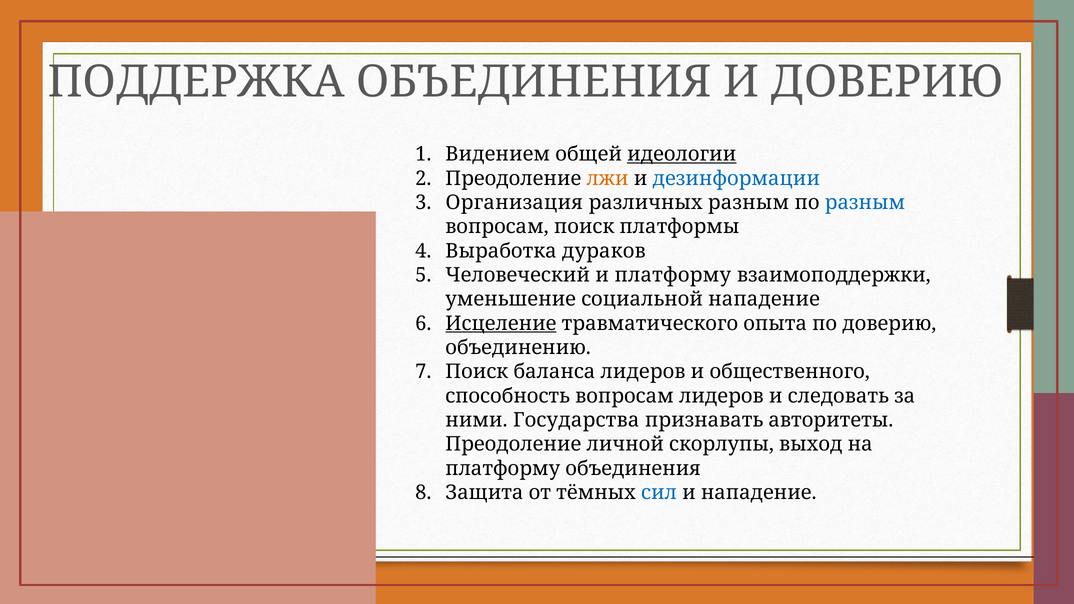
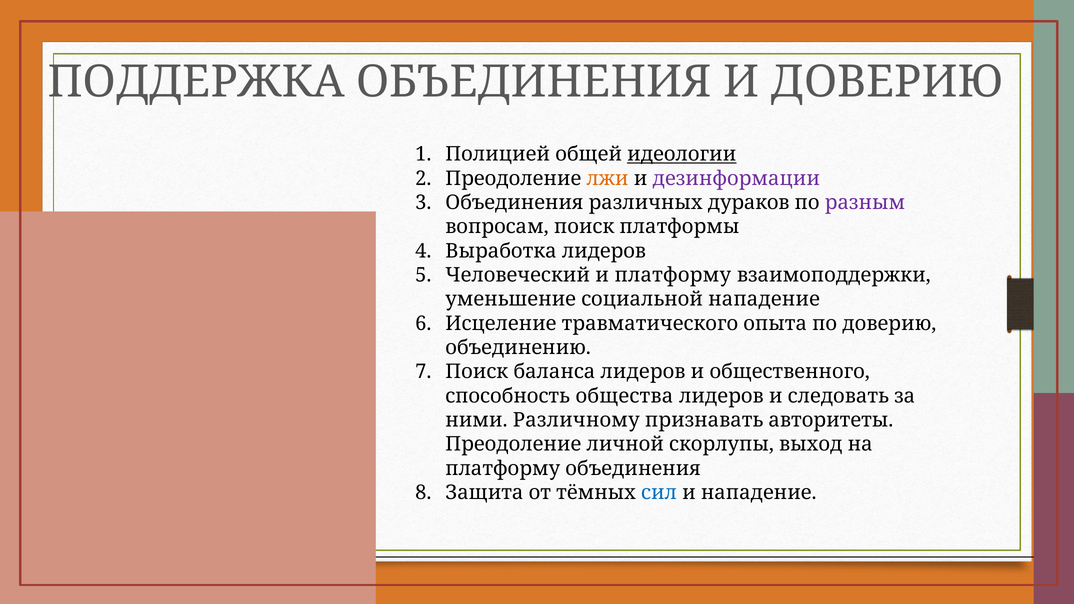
Видением: Видением -> Полицией
дезинформации colour: blue -> purple
Организация at (514, 203): Организация -> Объединения
различных разным: разным -> дураков
разным at (865, 203) colour: blue -> purple
Выработка дураков: дураков -> лидеров
Исцеление underline: present -> none
способность вопросам: вопросам -> общества
Государства: Государства -> Различному
